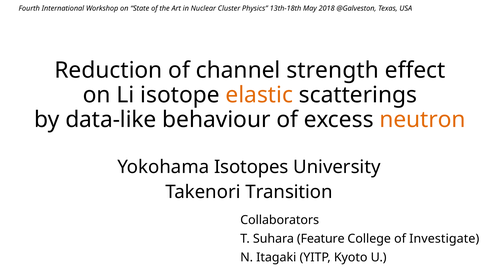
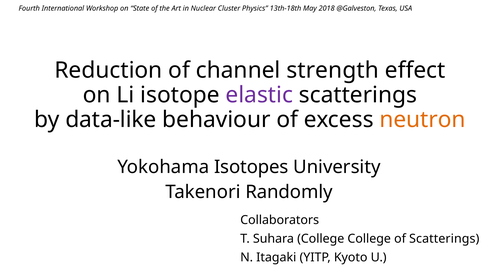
elastic colour: orange -> purple
Transition: Transition -> Randomly
Suhara Feature: Feature -> College
of Investigate: Investigate -> Scatterings
